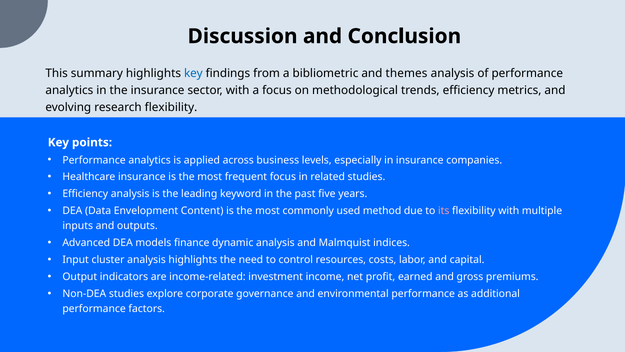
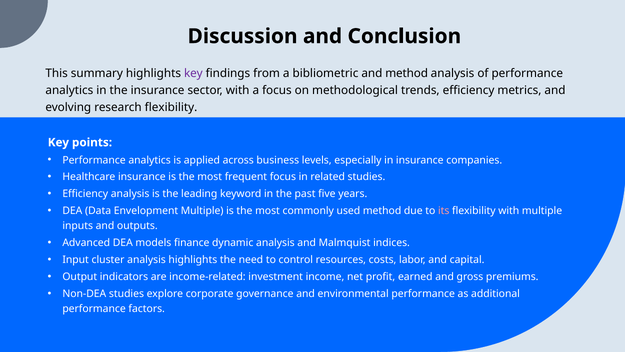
key at (193, 73) colour: blue -> purple
and themes: themes -> method
Envelopment Content: Content -> Multiple
